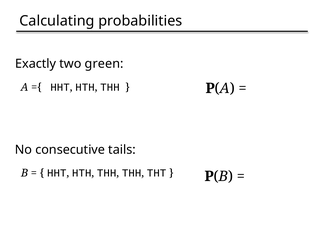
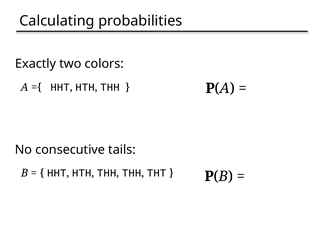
green: green -> colors
